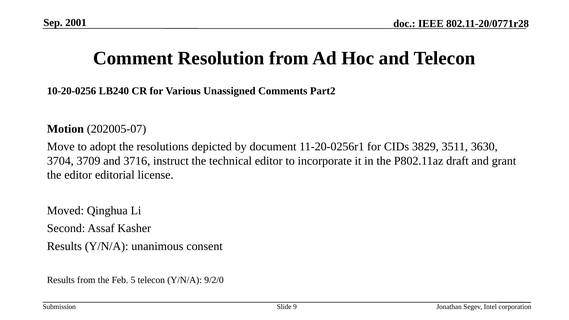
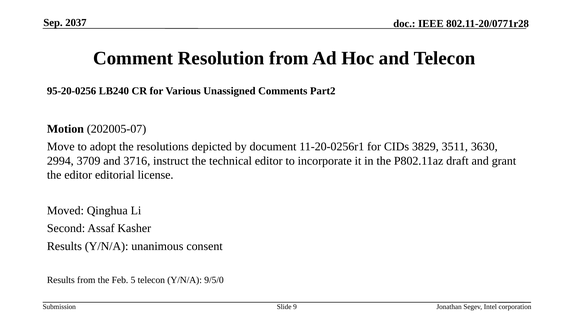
2001: 2001 -> 2037
10-20-0256: 10-20-0256 -> 95-20-0256
3704: 3704 -> 2994
9/2/0: 9/2/0 -> 9/5/0
